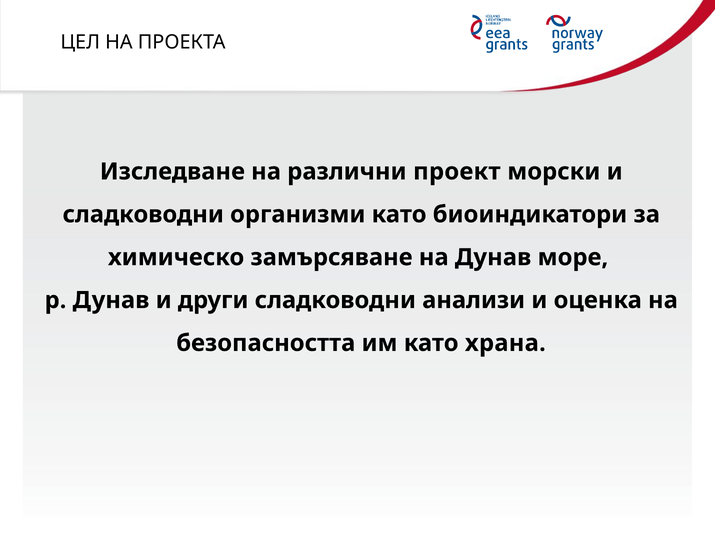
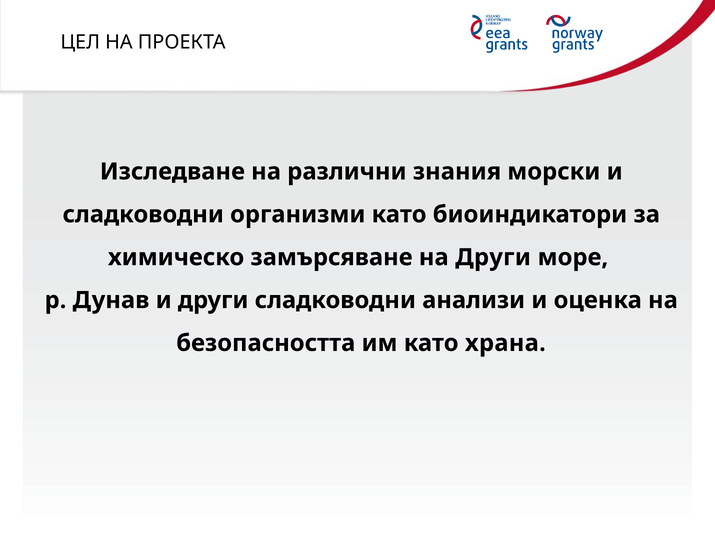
проект: проект -> знания
на Дунав: Дунав -> Други
